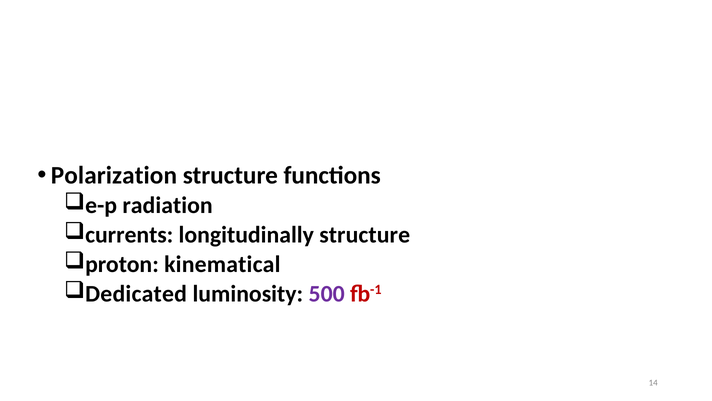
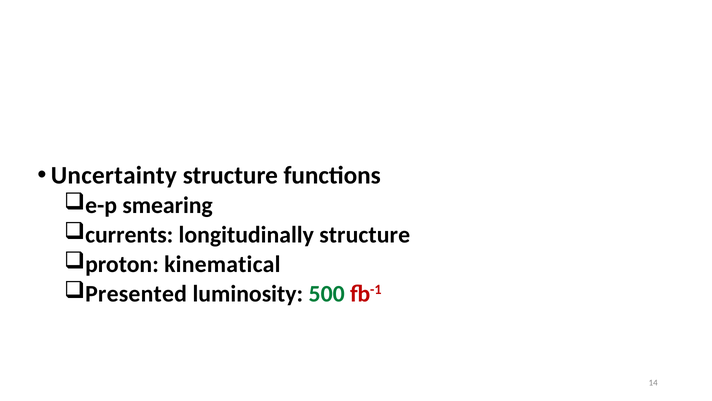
Polarization: Polarization -> Uncertainty
radiation: radiation -> smearing
Dedicated: Dedicated -> Presented
500 colour: purple -> green
